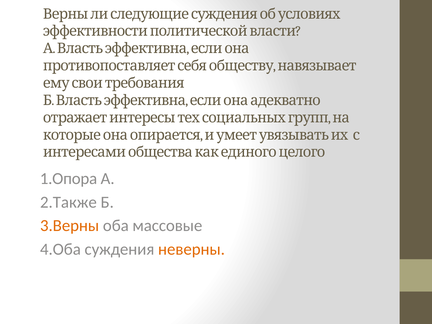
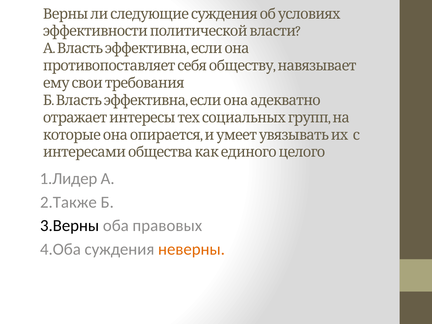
1.Опора: 1.Опора -> 1.Лидер
3.Верны colour: orange -> black
массовые: массовые -> правовых
